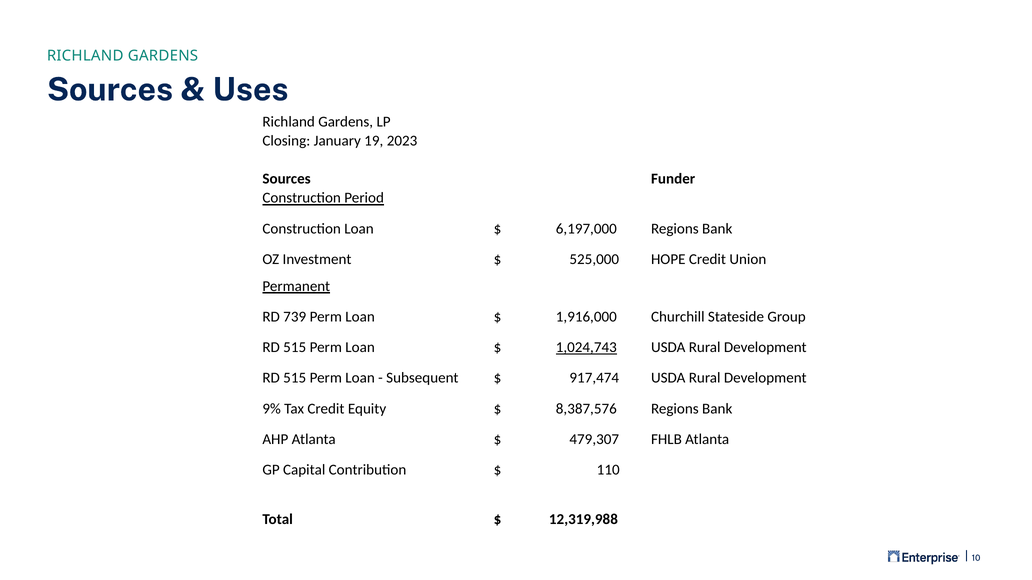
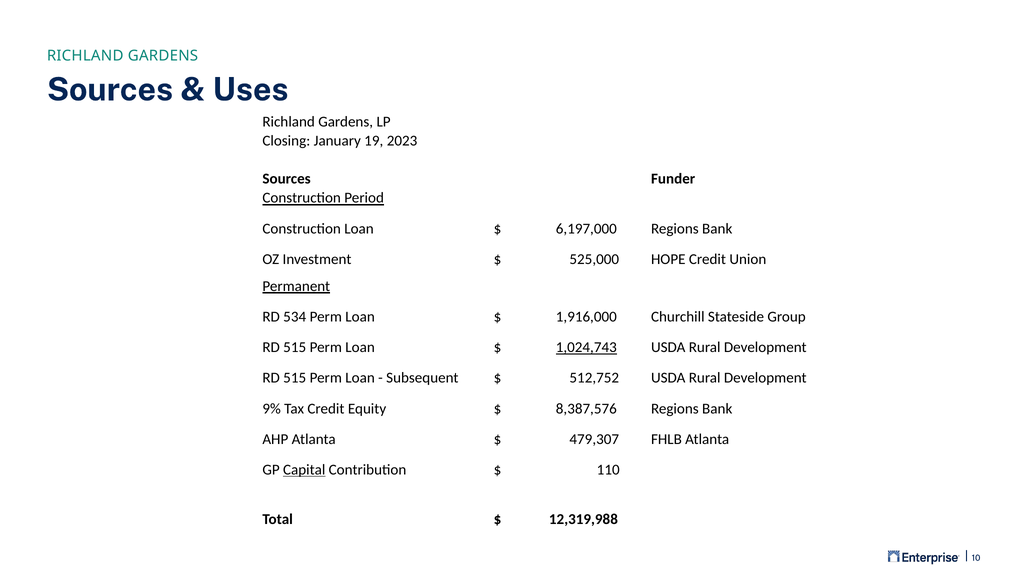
739: 739 -> 534
917,474: 917,474 -> 512,752
Capital underline: none -> present
